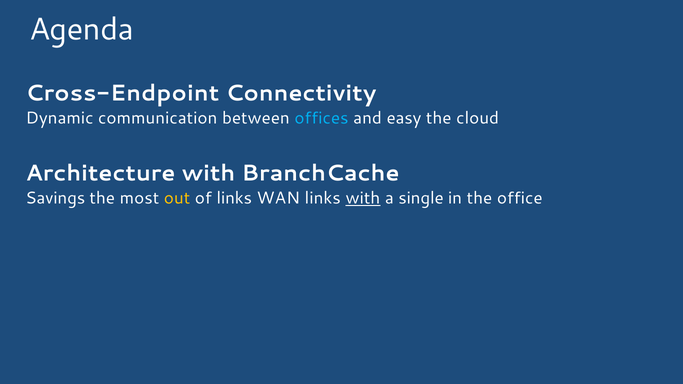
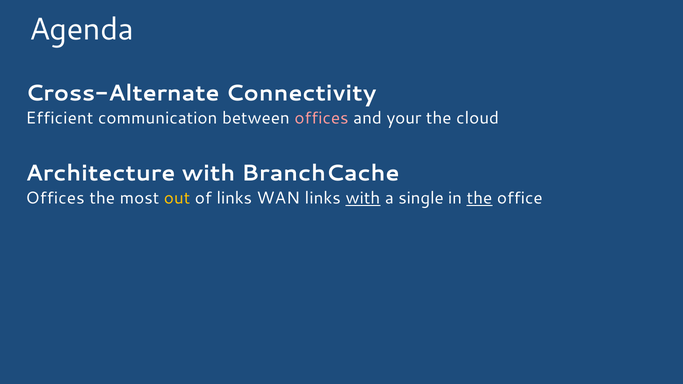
Cross-Endpoint: Cross-Endpoint -> Cross-Alternate
Dynamic: Dynamic -> Efficient
offices at (322, 118) colour: light blue -> pink
easy: easy -> your
Savings at (55, 198): Savings -> Offices
the at (480, 198) underline: none -> present
